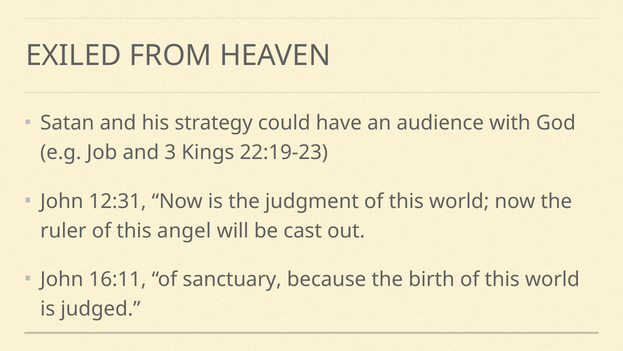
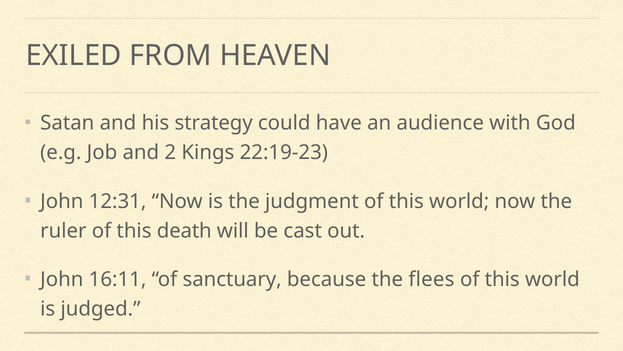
3: 3 -> 2
angel: angel -> death
birth: birth -> flees
